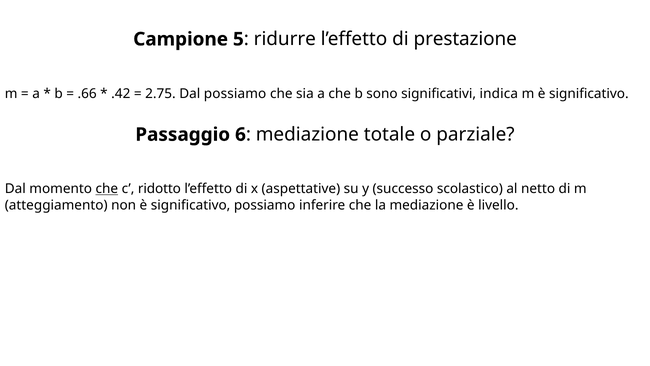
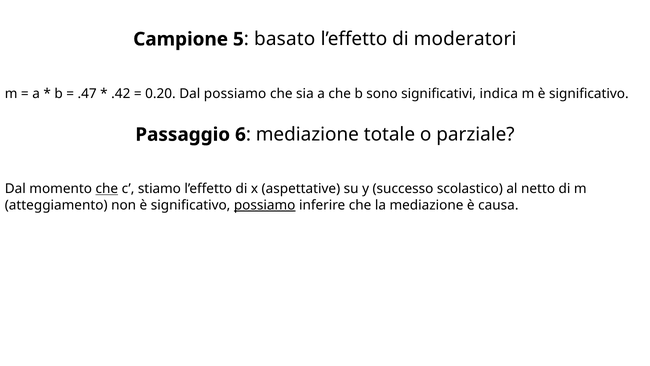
ridurre: ridurre -> basato
prestazione: prestazione -> moderatori
.66: .66 -> .47
2.75: 2.75 -> 0.20
ridotto: ridotto -> stiamo
possiamo at (265, 205) underline: none -> present
livello: livello -> causa
